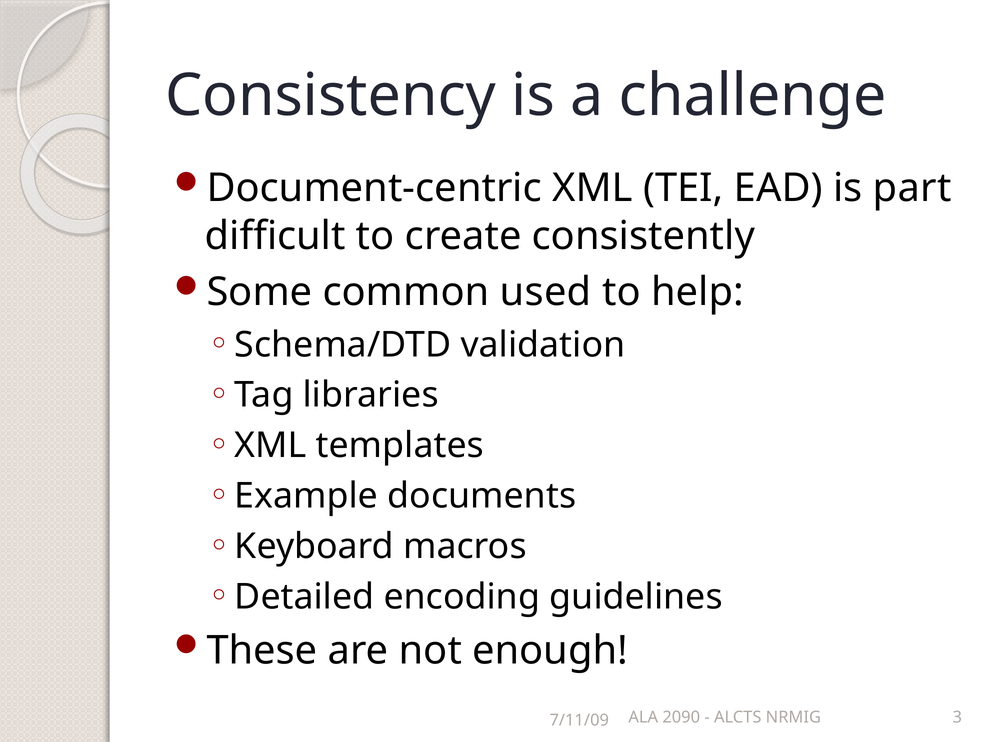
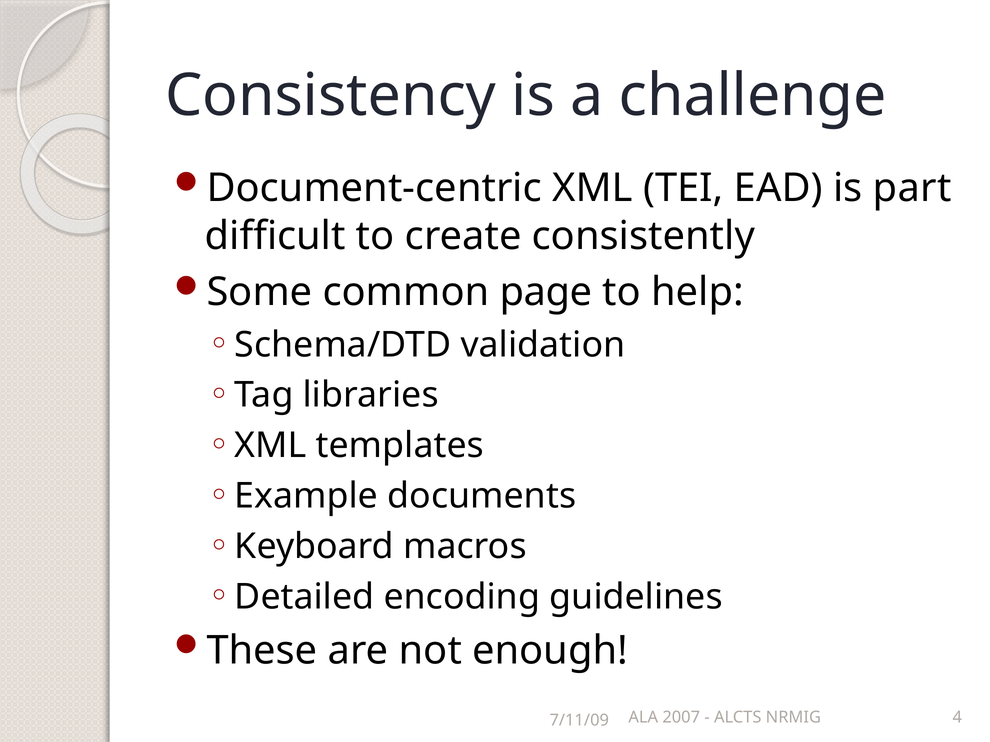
used: used -> page
2090: 2090 -> 2007
3: 3 -> 4
